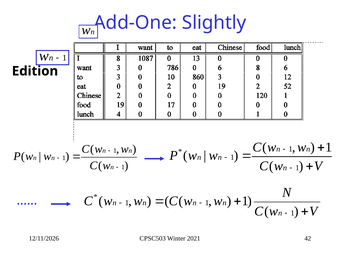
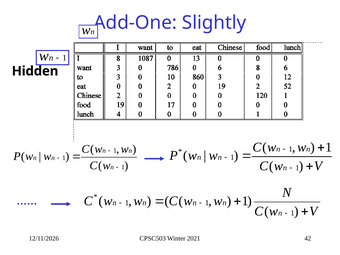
Edition: Edition -> Hidden
